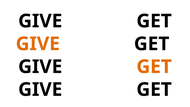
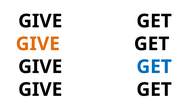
GET at (154, 67) colour: orange -> blue
